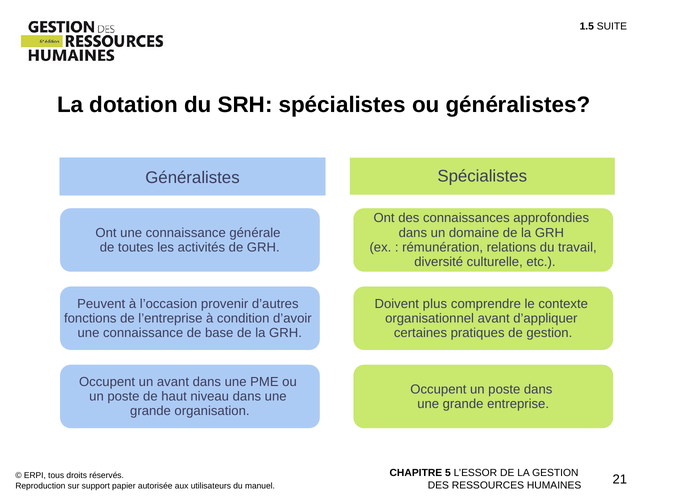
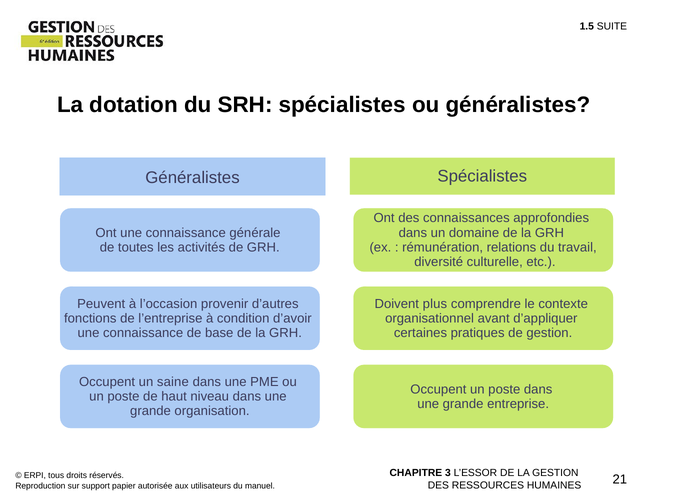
un avant: avant -> saine
5: 5 -> 3
